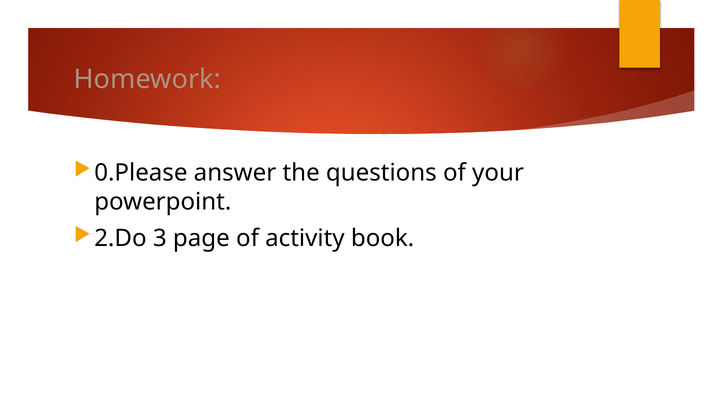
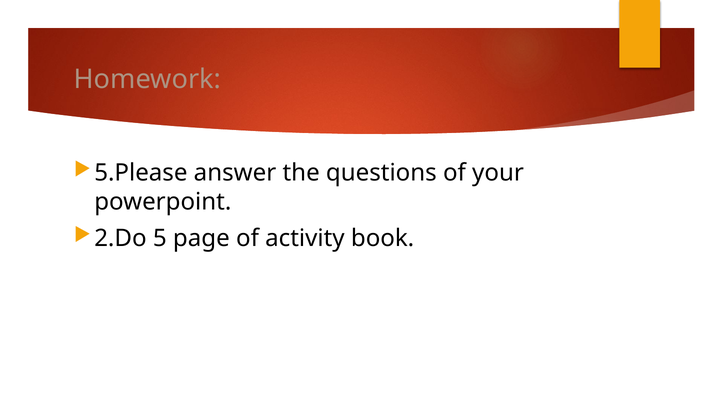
0.Please: 0.Please -> 5.Please
3: 3 -> 5
